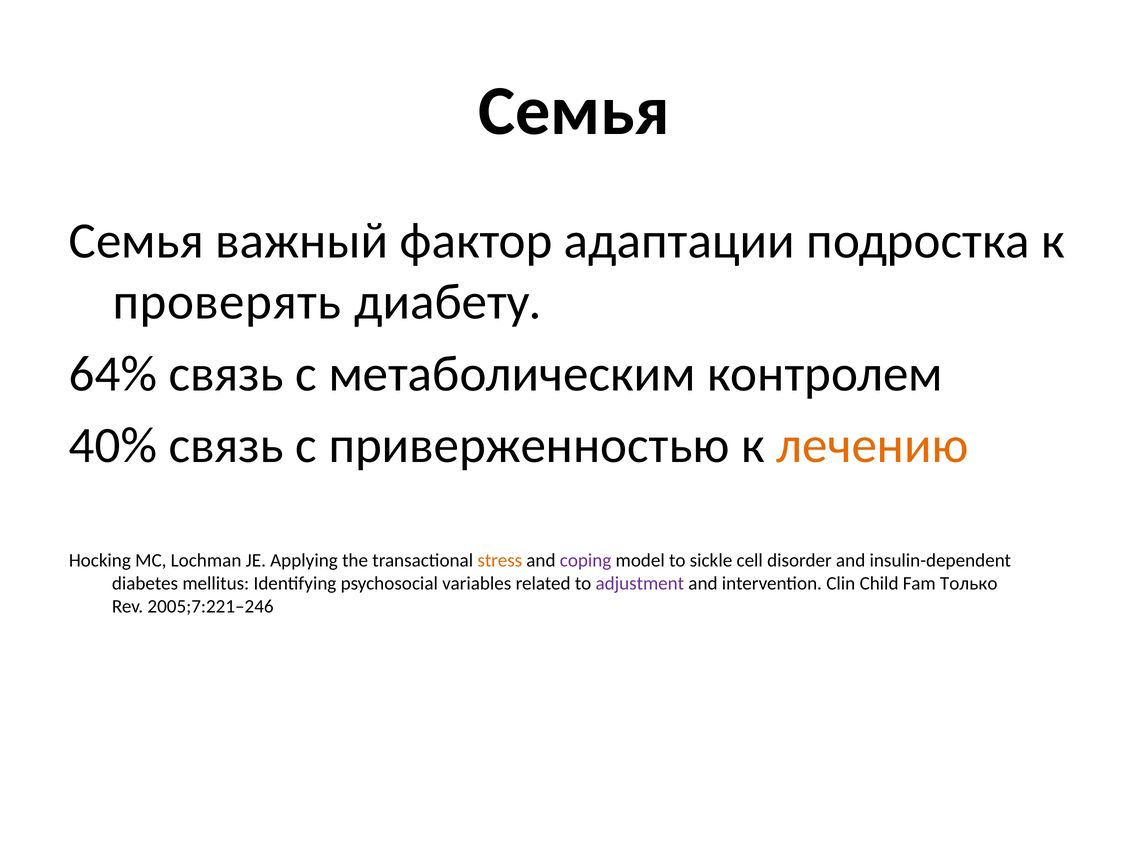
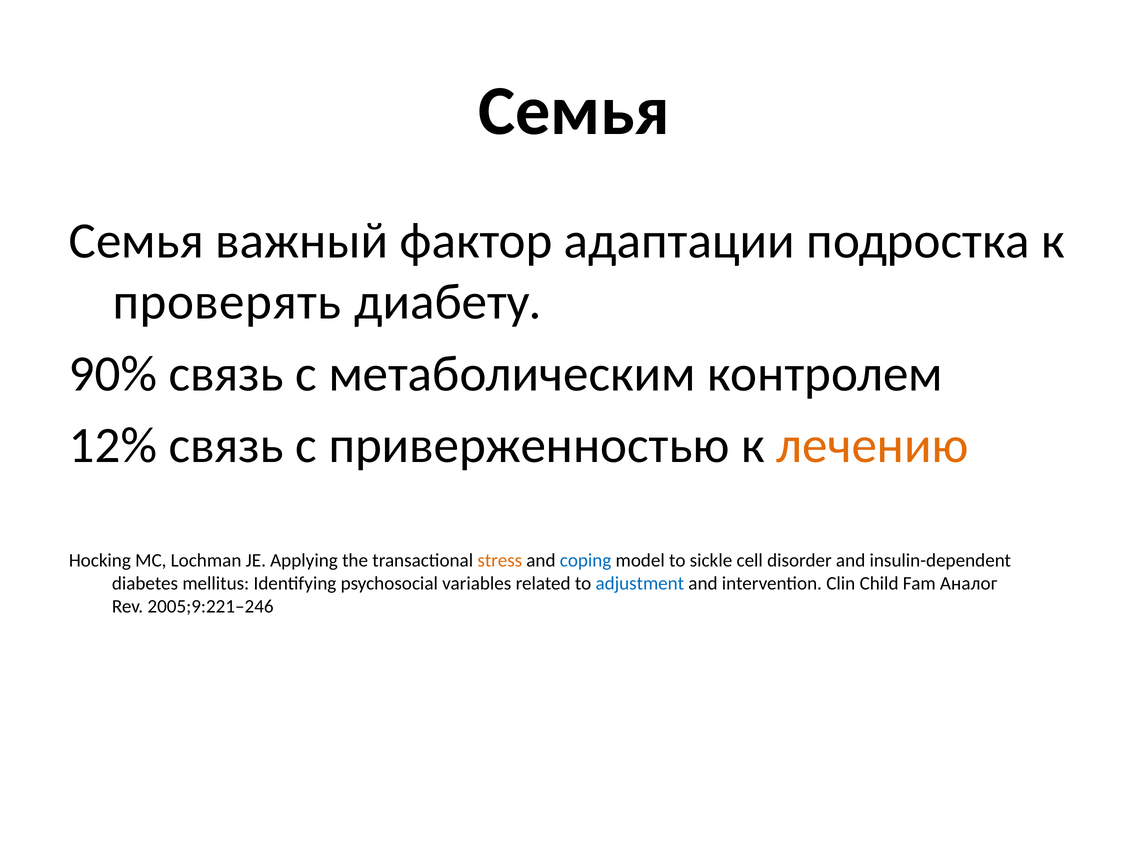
64%: 64% -> 90%
40%: 40% -> 12%
coping colour: purple -> blue
adjustment colour: purple -> blue
Только: Только -> Аналог
2005;7:221–246: 2005;7:221–246 -> 2005;9:221–246
